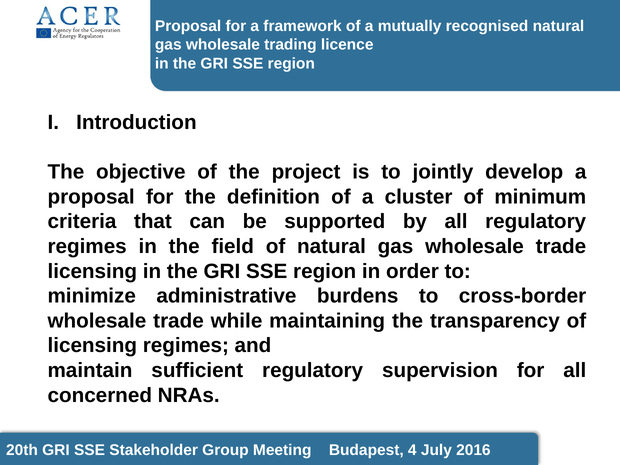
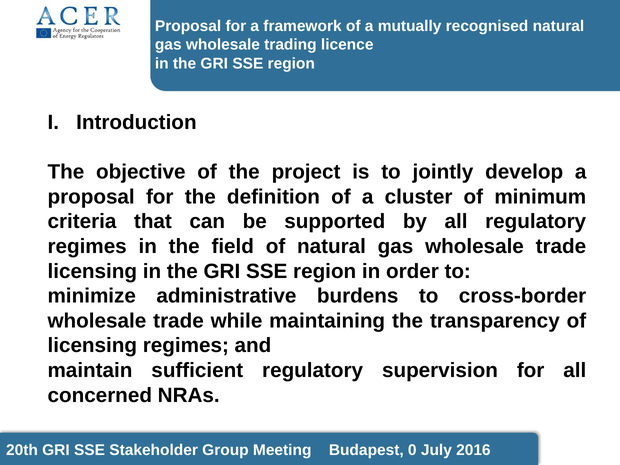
4: 4 -> 0
